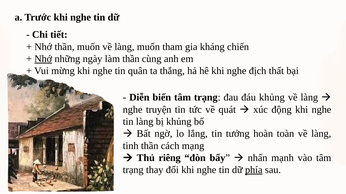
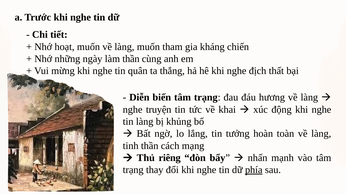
Nhớ thần: thần -> hoạt
Nhớ at (43, 59) underline: present -> none
đáu khủng: khủng -> hương
quát: quát -> khai
